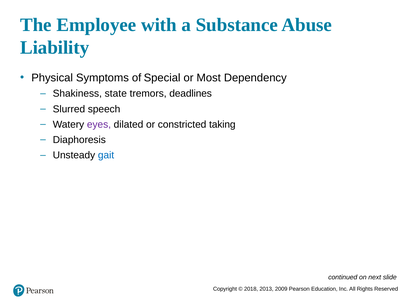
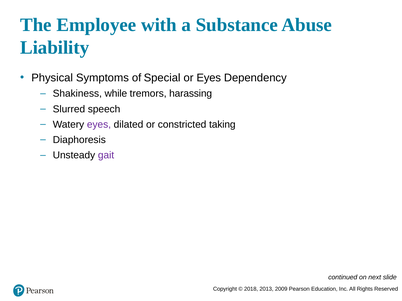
or Most: Most -> Eyes
state: state -> while
deadlines: deadlines -> harassing
gait colour: blue -> purple
